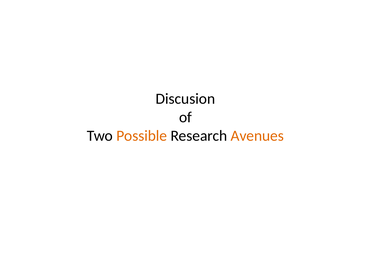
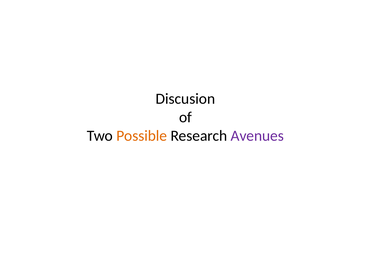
Avenues colour: orange -> purple
